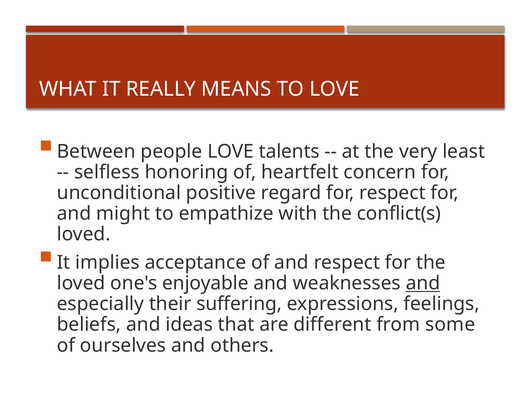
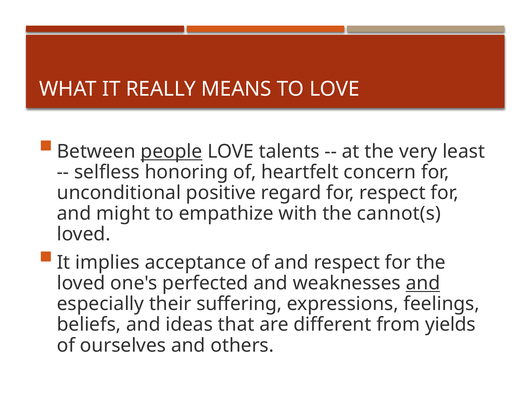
people underline: none -> present
conflict(s: conflict(s -> cannot(s
enjoyable: enjoyable -> perfected
some: some -> yields
